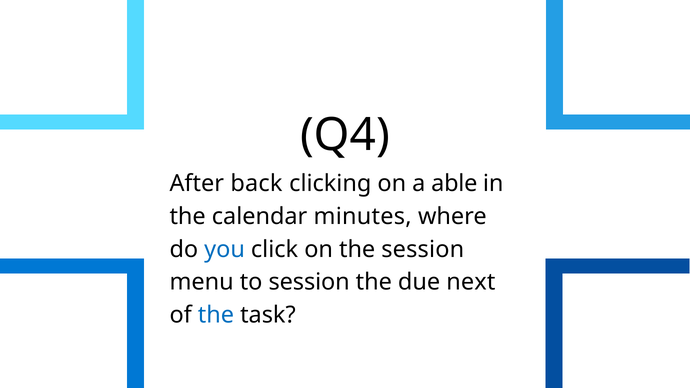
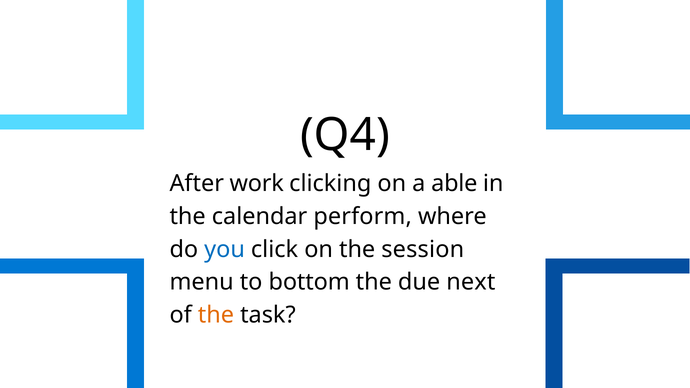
back: back -> work
minutes: minutes -> perform
to session: session -> bottom
the at (216, 315) colour: blue -> orange
